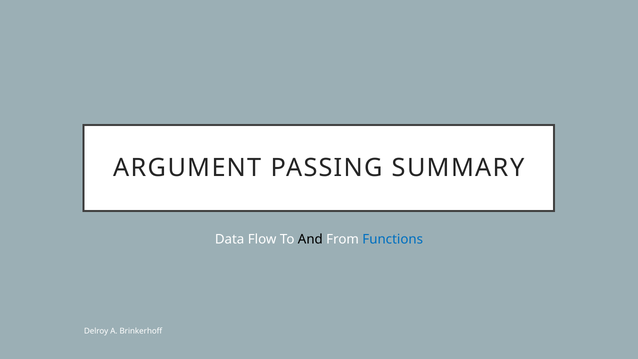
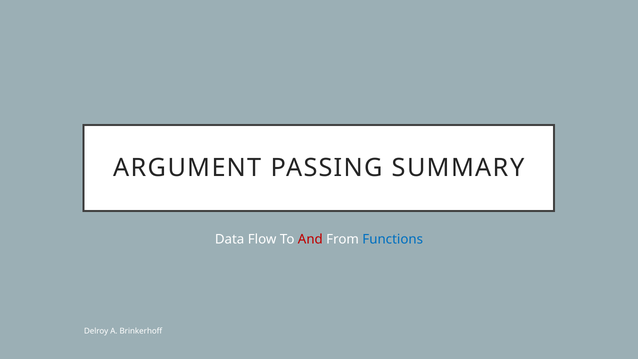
And colour: black -> red
